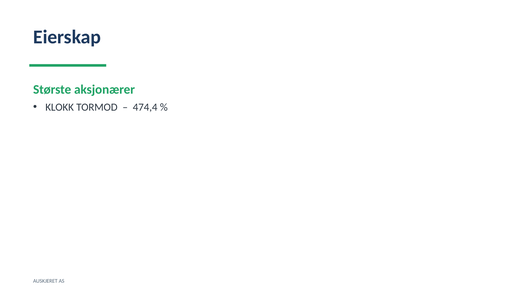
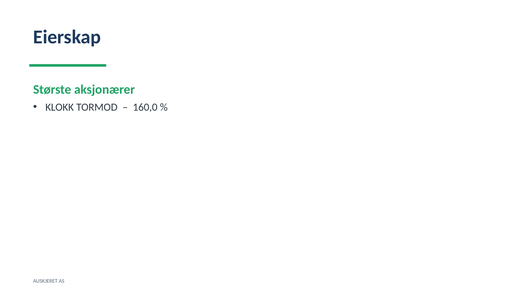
474,4: 474,4 -> 160,0
